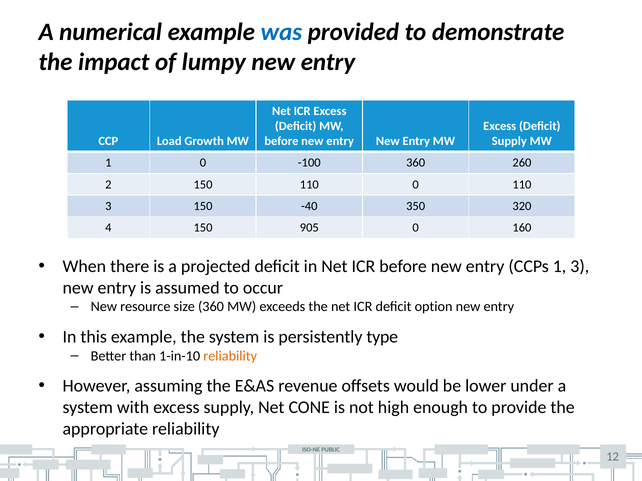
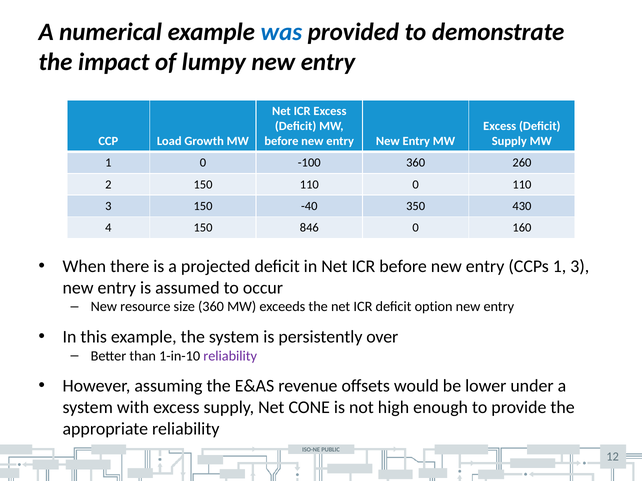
320: 320 -> 430
905: 905 -> 846
type: type -> over
reliability at (230, 356) colour: orange -> purple
